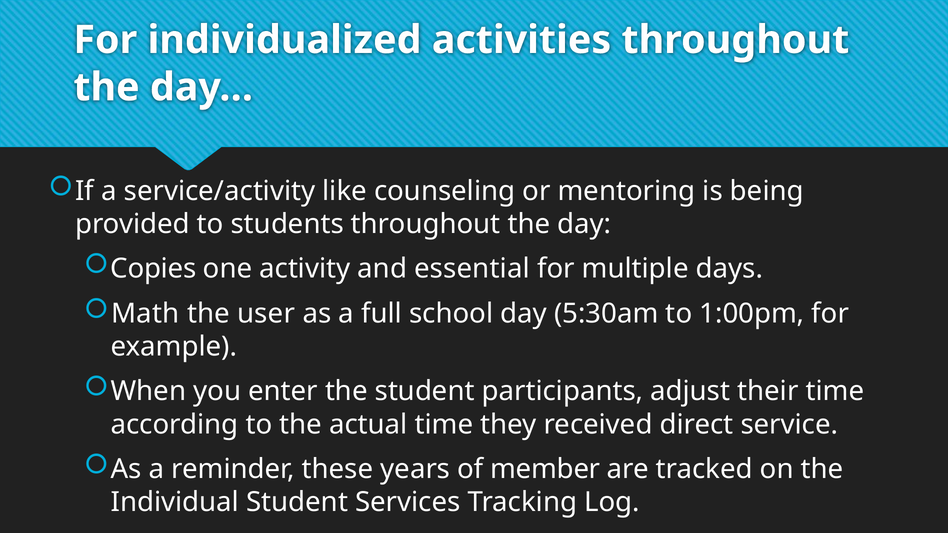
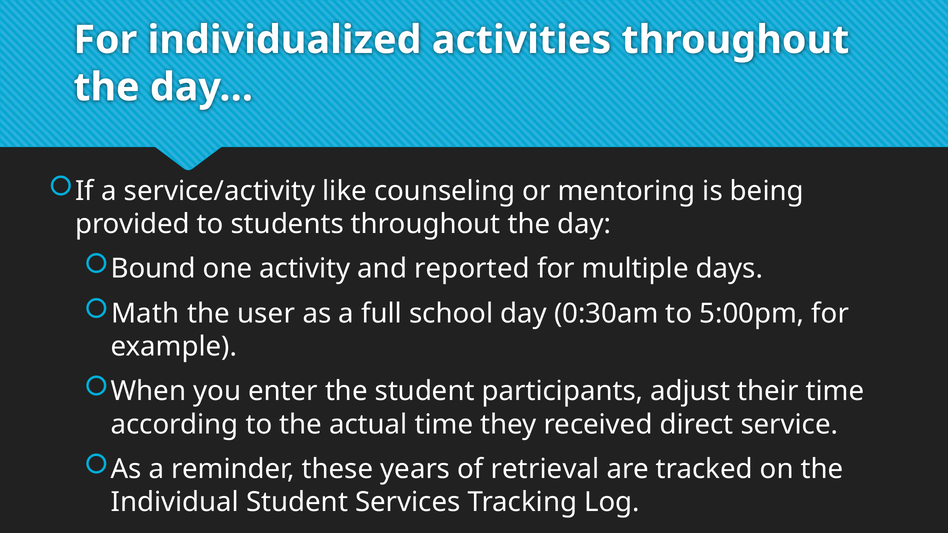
Copies: Copies -> Bound
essential: essential -> reported
5:30am: 5:30am -> 0:30am
1:00pm: 1:00pm -> 5:00pm
member: member -> retrieval
